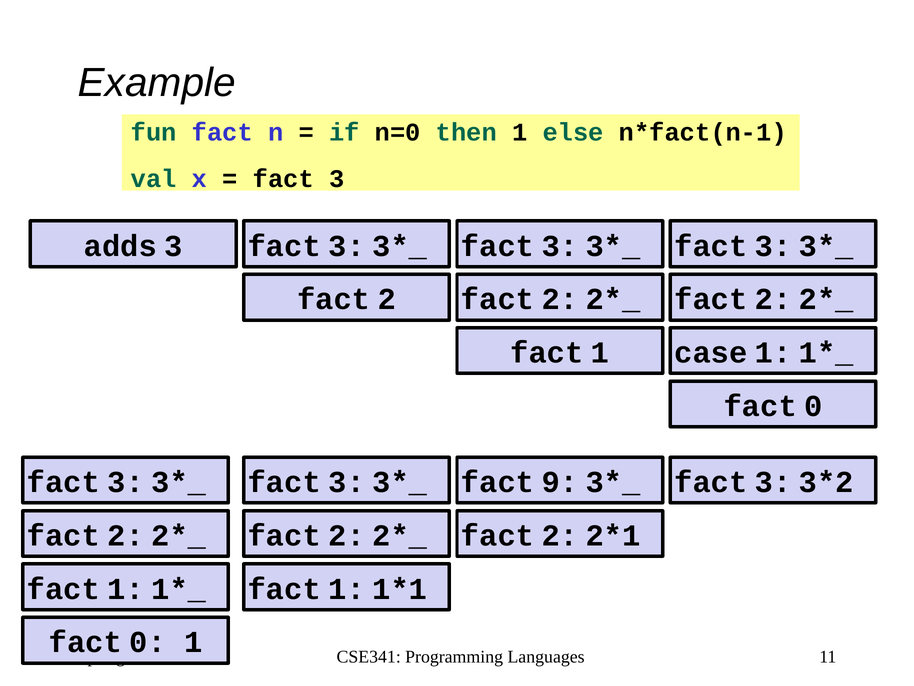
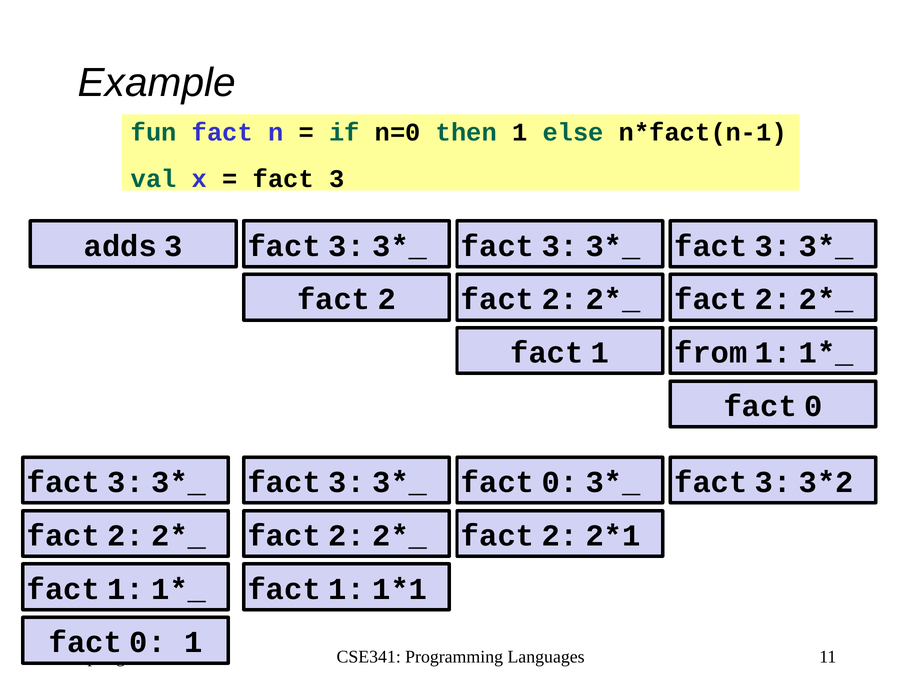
case: case -> from
9 at (560, 482): 9 -> 0
